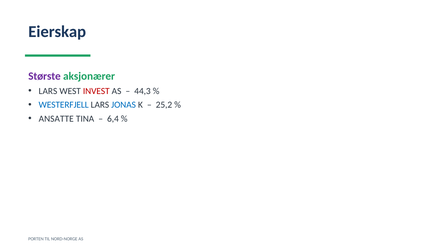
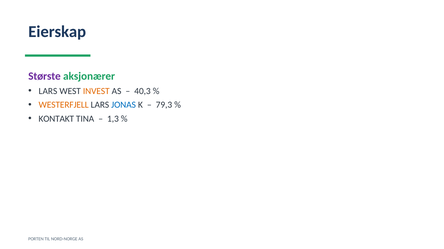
INVEST colour: red -> orange
44,3: 44,3 -> 40,3
WESTERFJELL colour: blue -> orange
25,2: 25,2 -> 79,3
ANSATTE: ANSATTE -> KONTAKT
6,4: 6,4 -> 1,3
